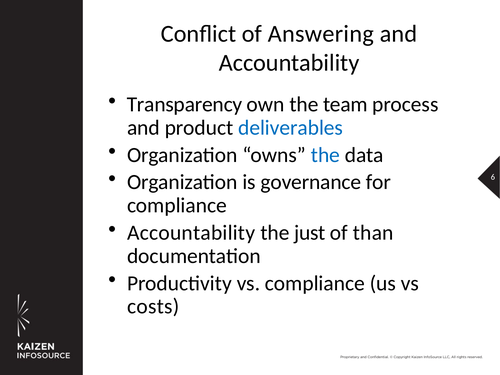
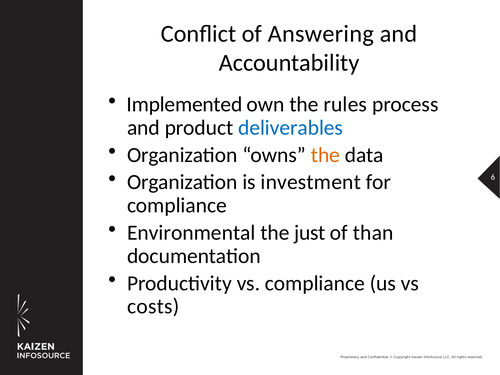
Transparency: Transparency -> Implemented
team: team -> rules
the at (325, 155) colour: blue -> orange
governance: governance -> investment
Accountability at (191, 233): Accountability -> Environmental
